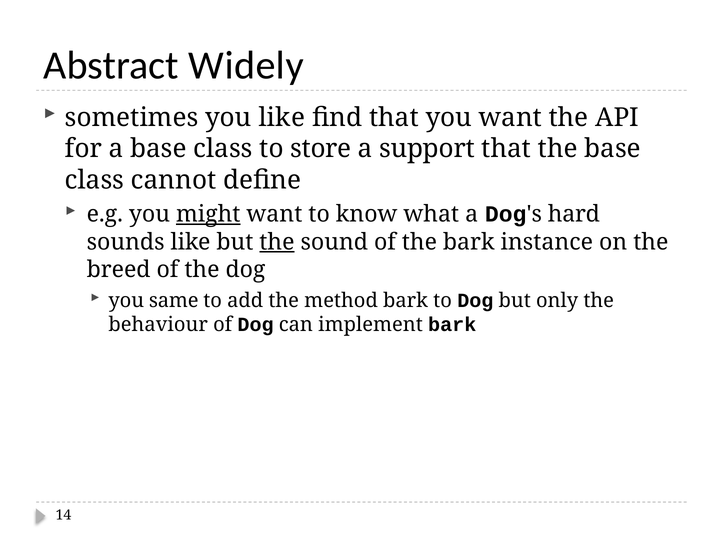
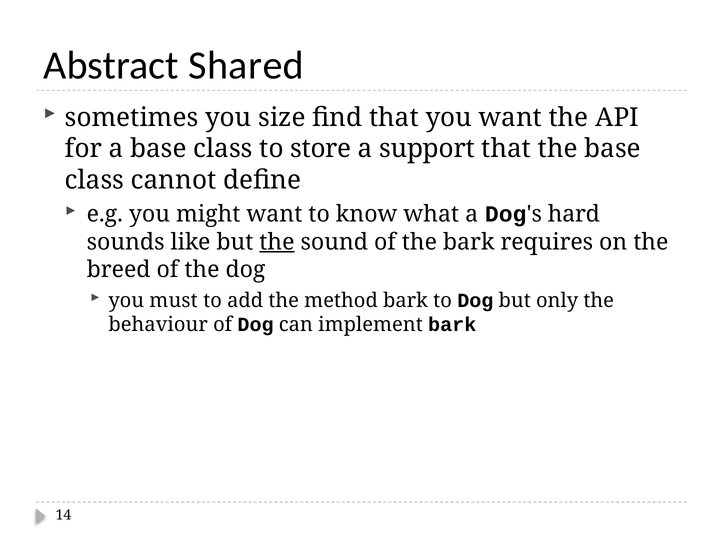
Widely: Widely -> Shared
you like: like -> size
might underline: present -> none
instance: instance -> requires
same: same -> must
